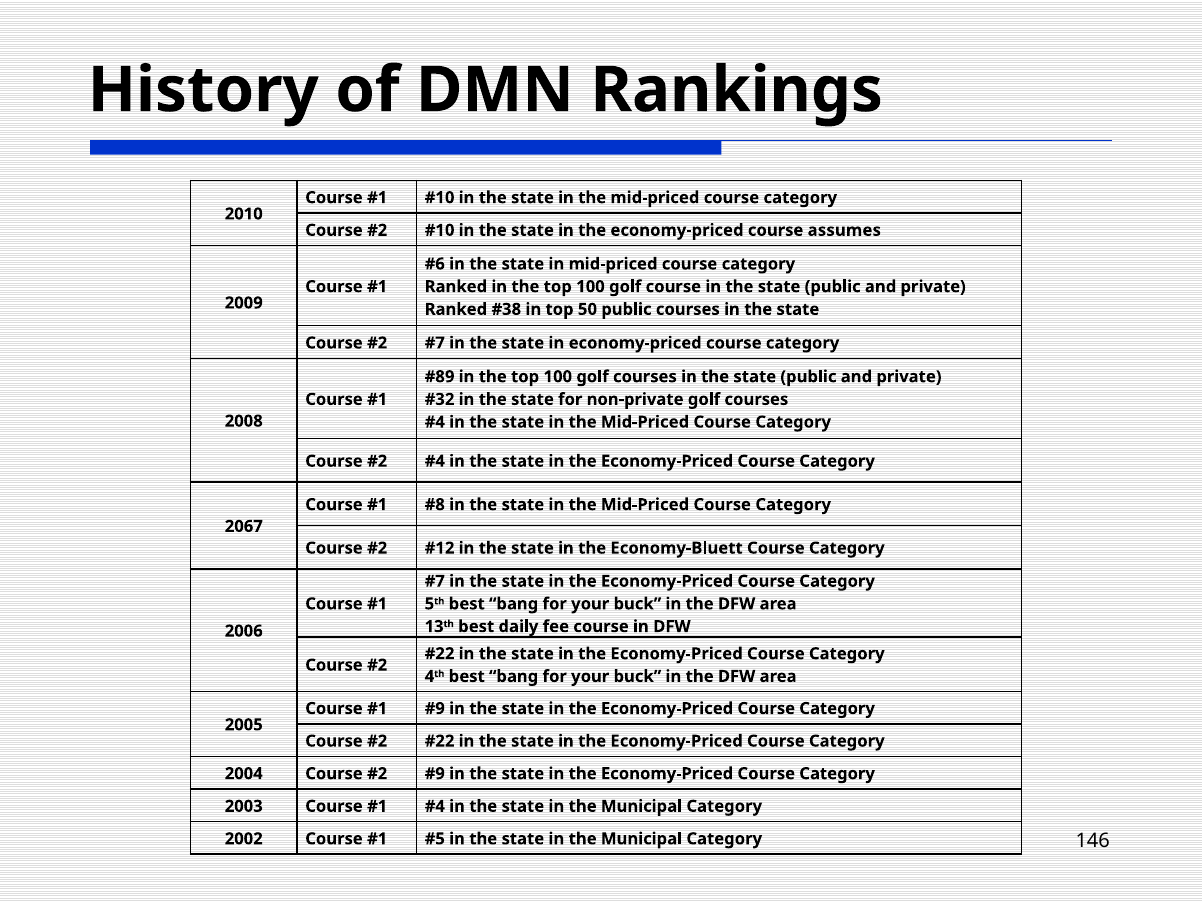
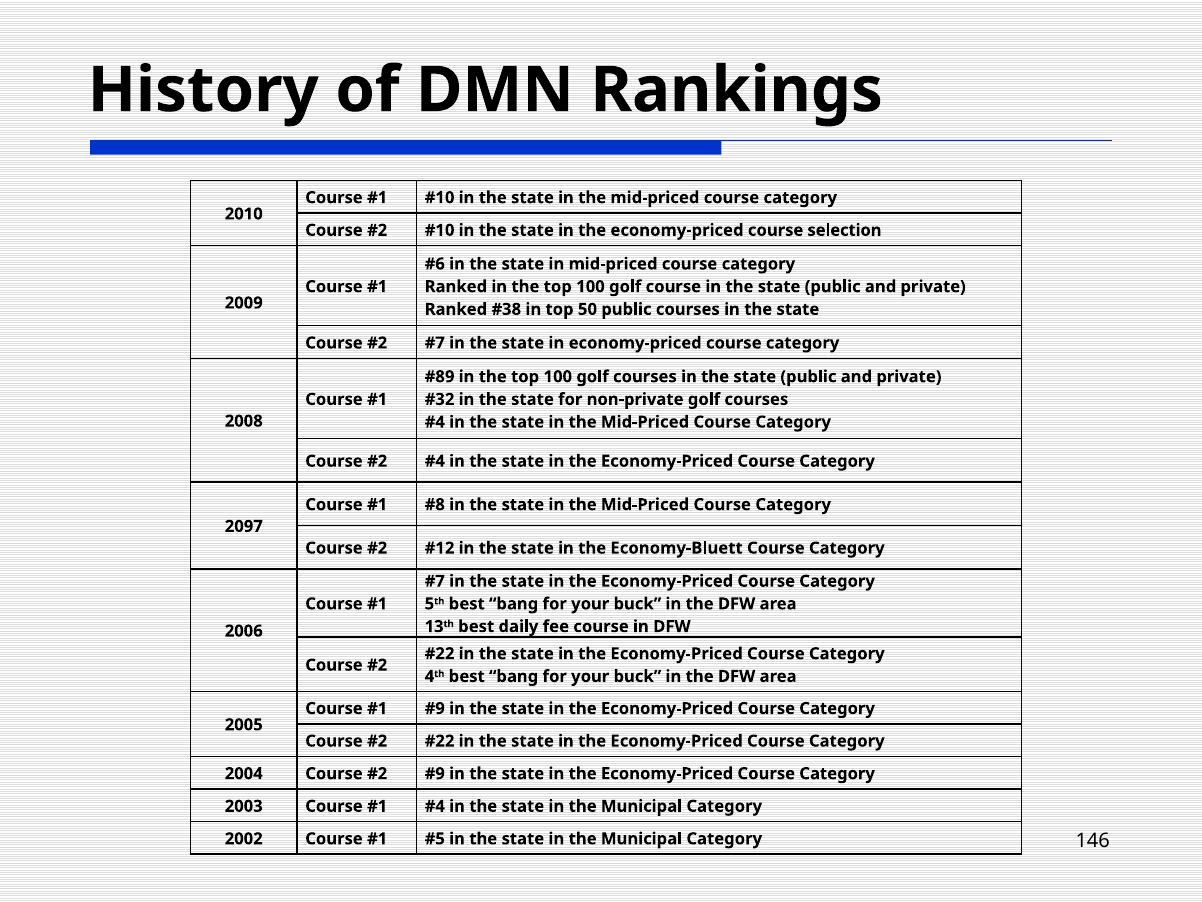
assumes: assumes -> selection
2067: 2067 -> 2097
